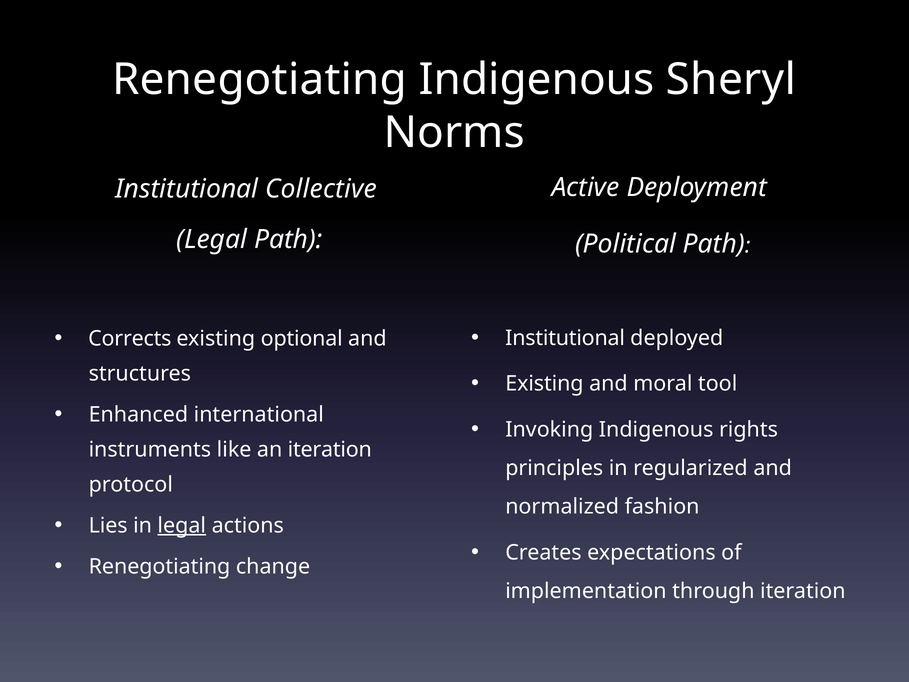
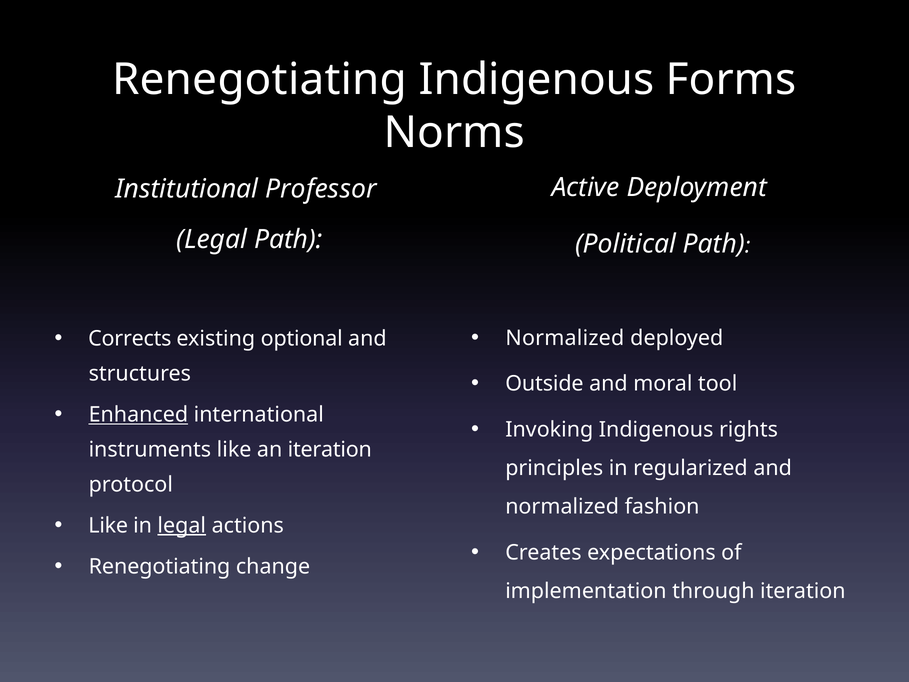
Sheryl: Sheryl -> Forms
Collective: Collective -> Professor
Institutional at (565, 338): Institutional -> Normalized
Existing at (544, 384): Existing -> Outside
Enhanced underline: none -> present
Lies at (108, 525): Lies -> Like
